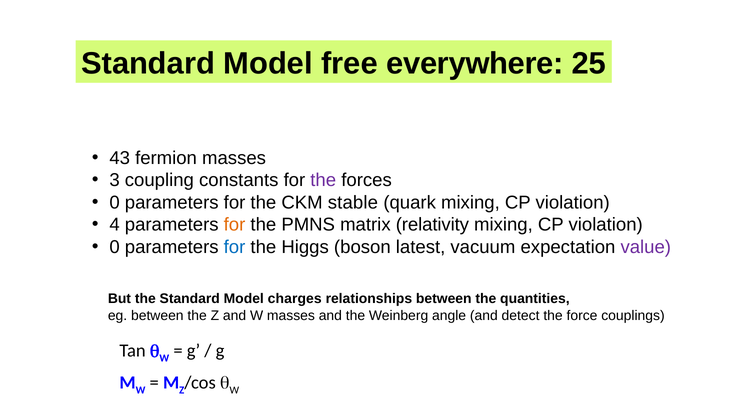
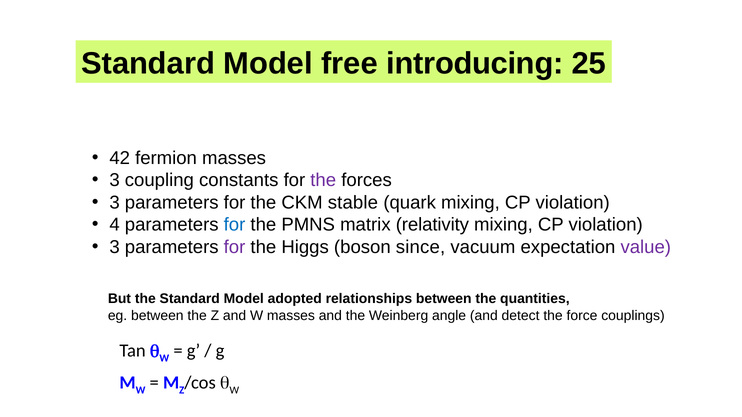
everywhere: everywhere -> introducing
43: 43 -> 42
0 at (115, 203): 0 -> 3
for at (235, 225) colour: orange -> blue
0 at (115, 247): 0 -> 3
for at (235, 247) colour: blue -> purple
latest: latest -> since
charges: charges -> adopted
